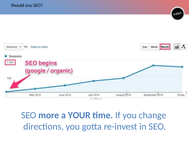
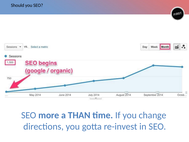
YOUR: YOUR -> THAN
